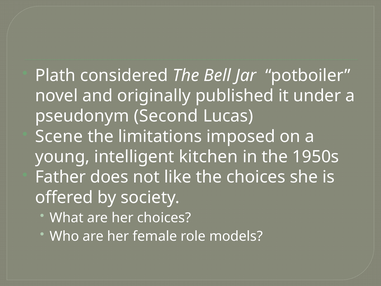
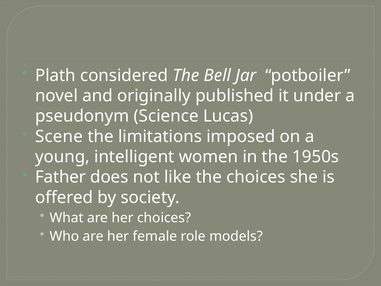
Second: Second -> Science
kitchen: kitchen -> women
